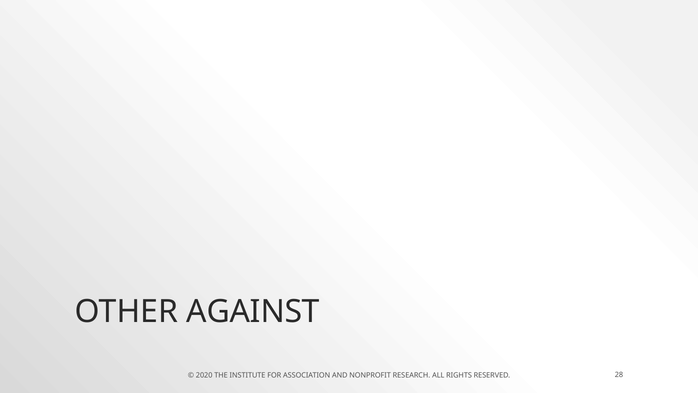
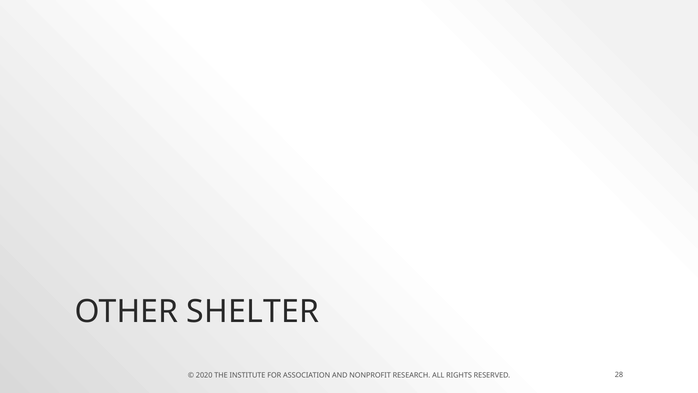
AGAINST: AGAINST -> SHELTER
